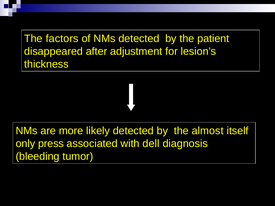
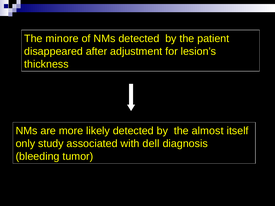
factors: factors -> minore
press: press -> study
